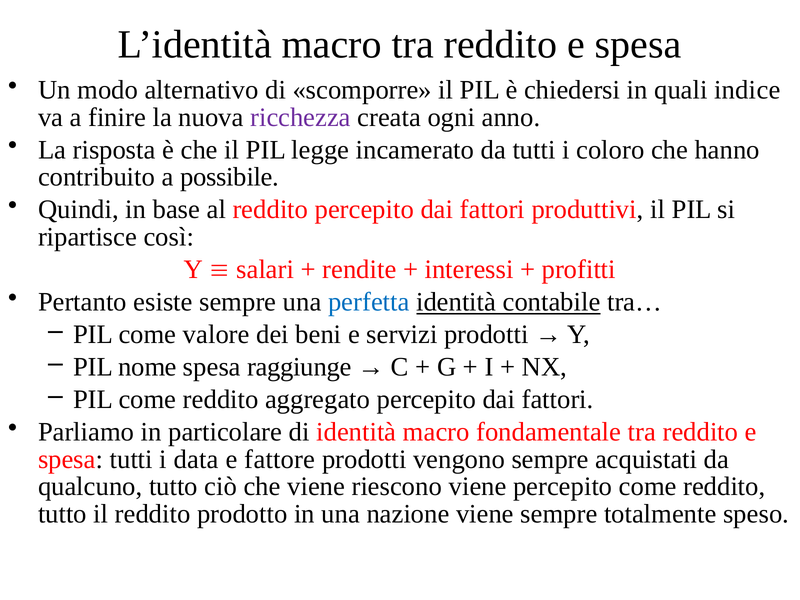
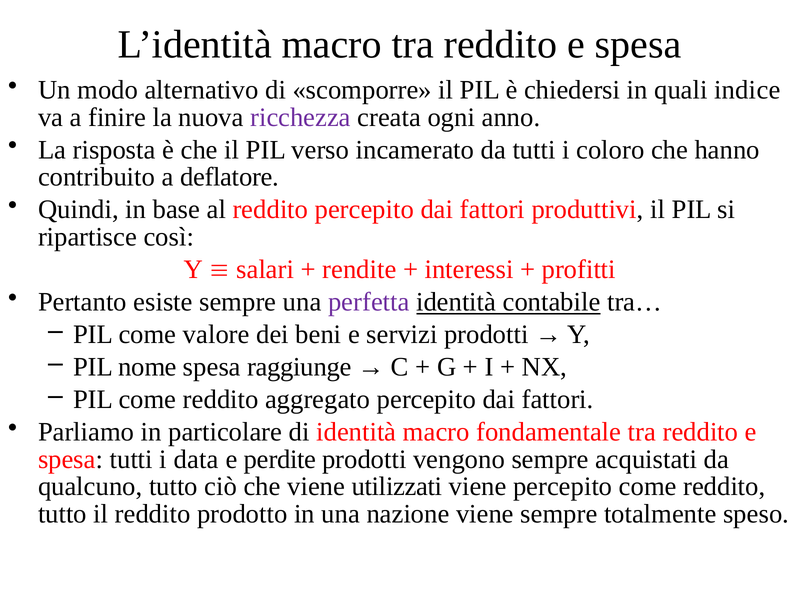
legge: legge -> verso
possibile: possibile -> deflatore
perfetta colour: blue -> purple
fattore: fattore -> perdite
riescono: riescono -> utilizzati
